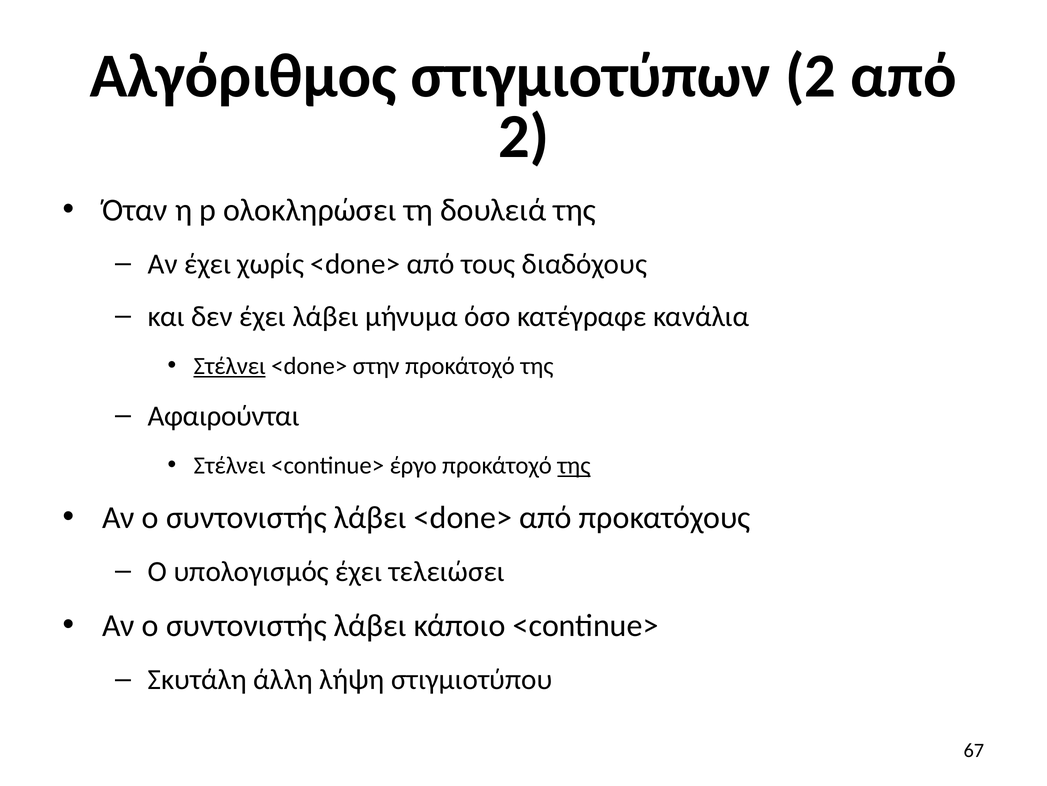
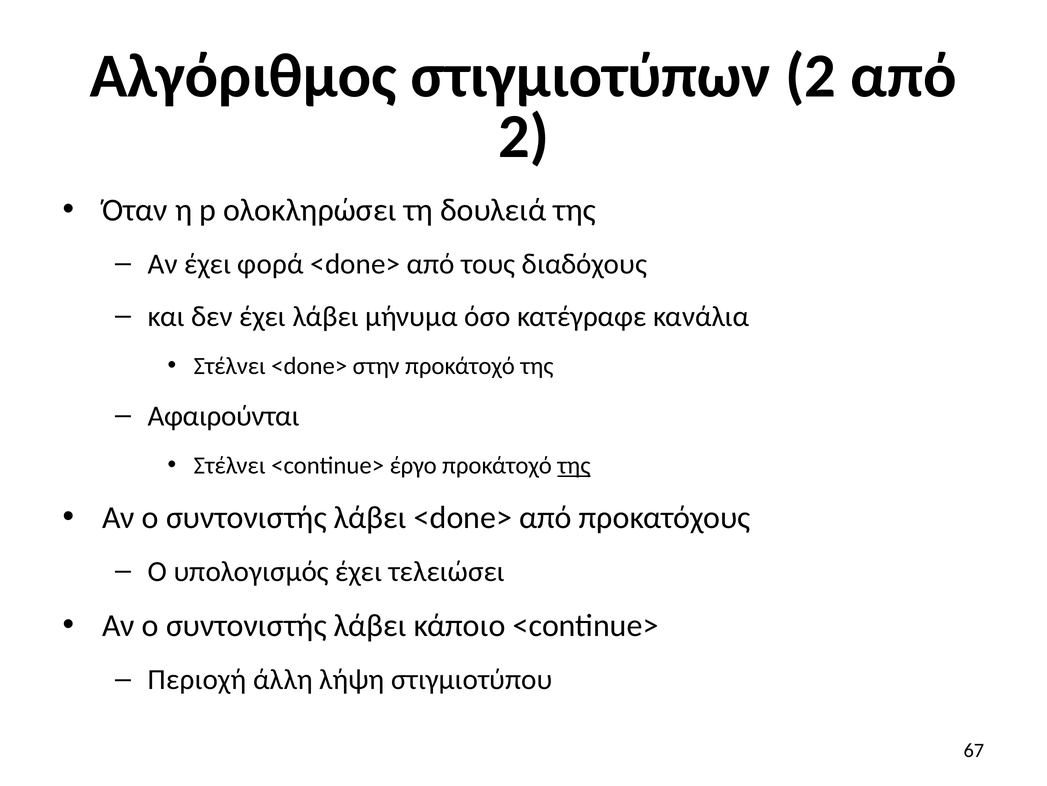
χωρίς: χωρίς -> φορά
Στέλνει at (230, 366) underline: present -> none
Σκυτάλη: Σκυτάλη -> Περιοχή
